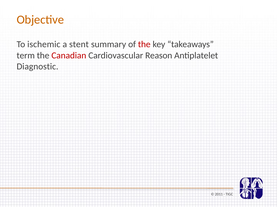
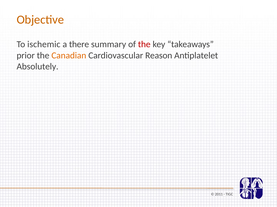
stent: stent -> there
term: term -> prior
Canadian colour: red -> orange
Diagnostic: Diagnostic -> Absolutely
